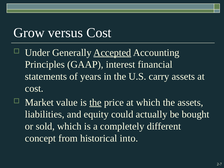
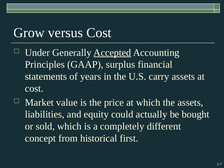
interest: interest -> surplus
the at (95, 102) underline: present -> none
into: into -> first
